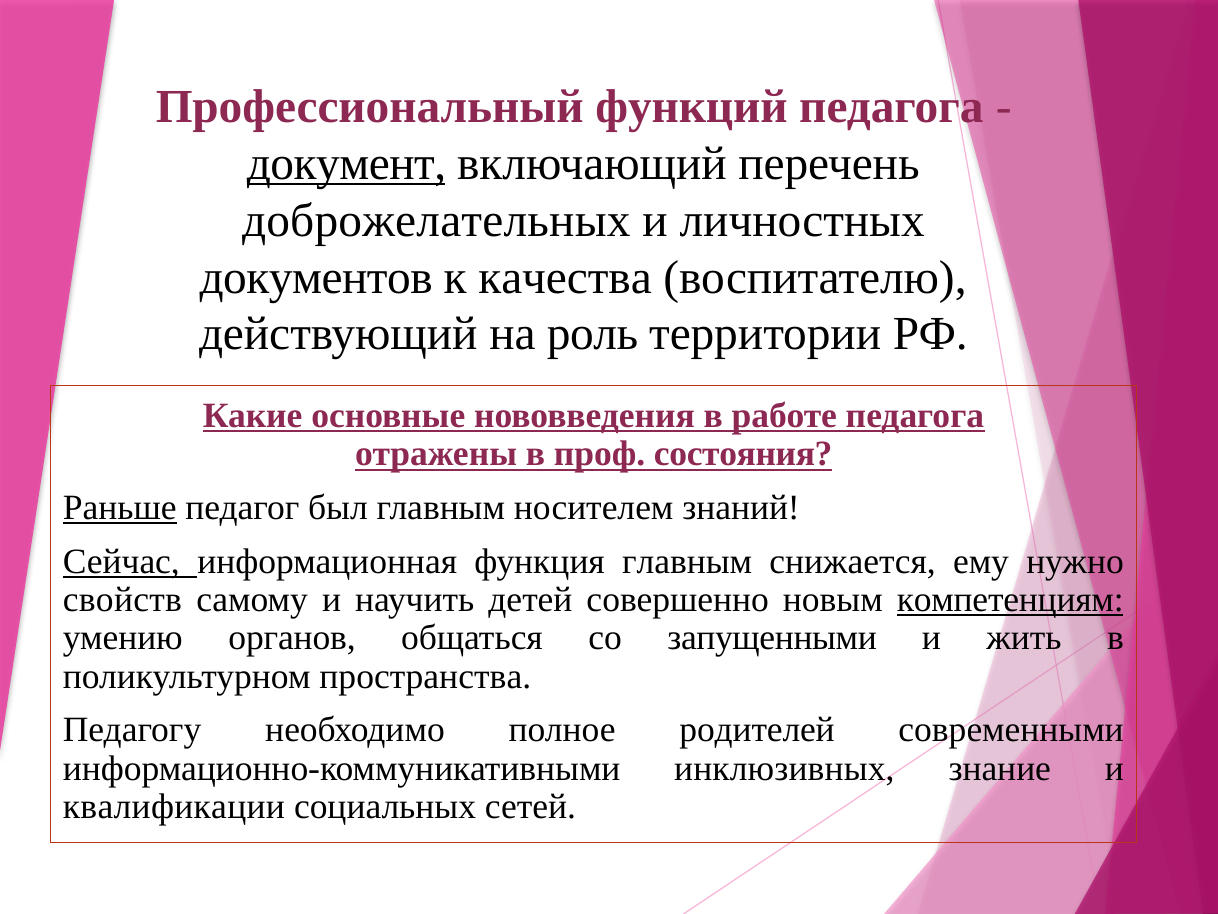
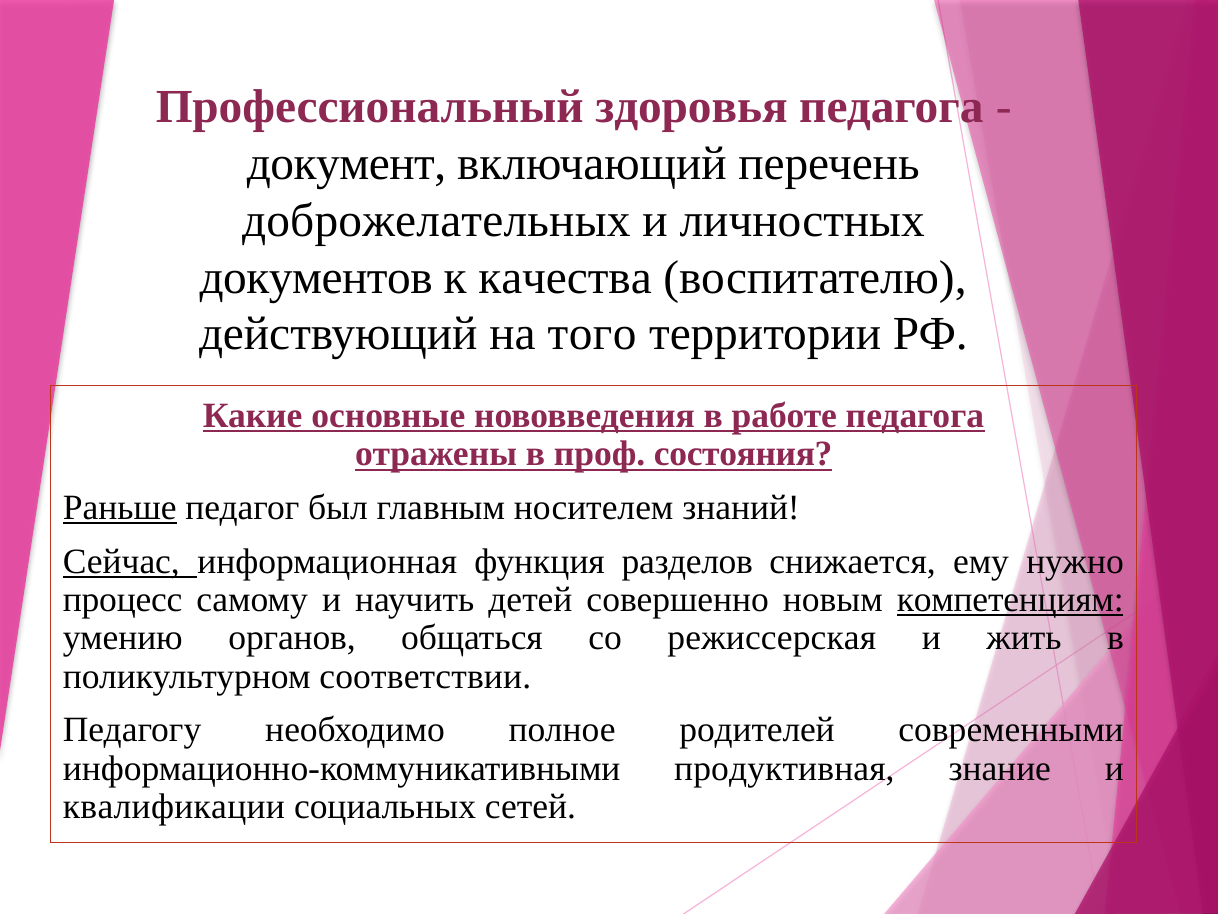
функций: функций -> здоровья
документ underline: present -> none
роль: роль -> того
функция главным: главным -> разделов
свойств: свойств -> процесс
запущенными: запущенными -> режиссерская
пространства: пространства -> соответствии
инклюзивных: инклюзивных -> продуктивная
